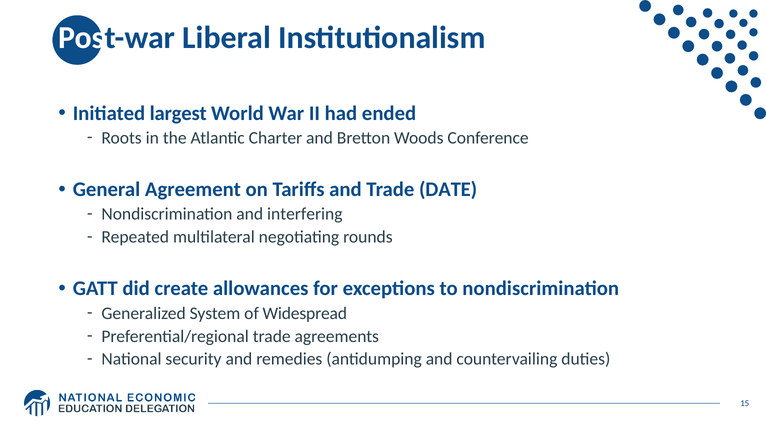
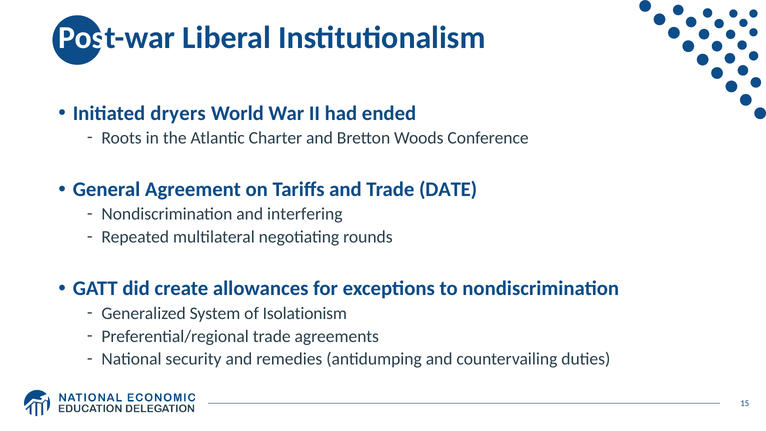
largest: largest -> dryers
Widespread: Widespread -> Isolationism
